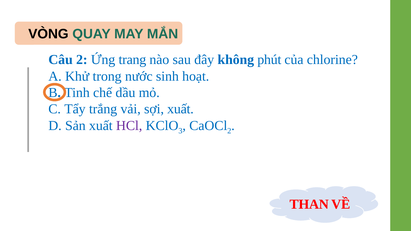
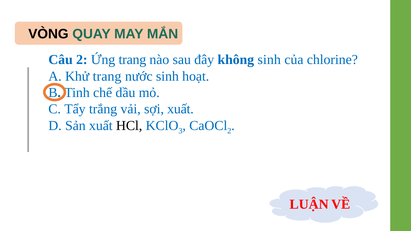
không phút: phút -> sinh
Khử trong: trong -> trang
HCl colour: purple -> black
THAN: THAN -> LUẬN
